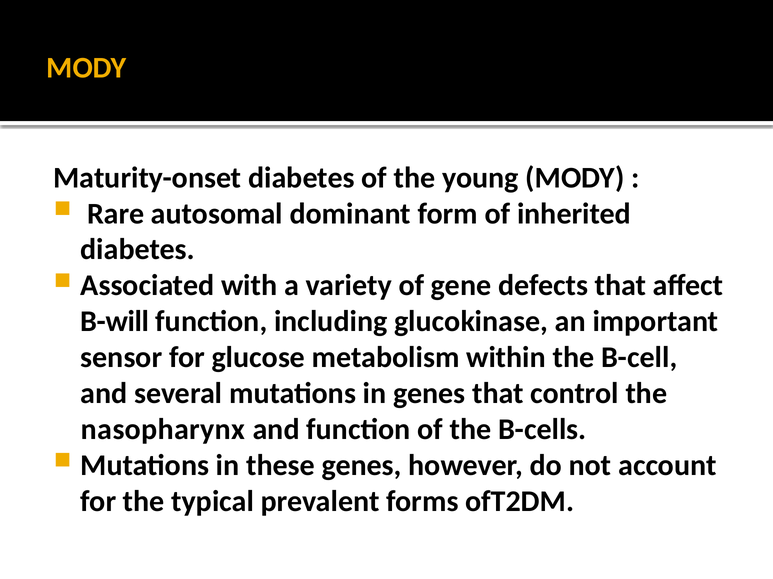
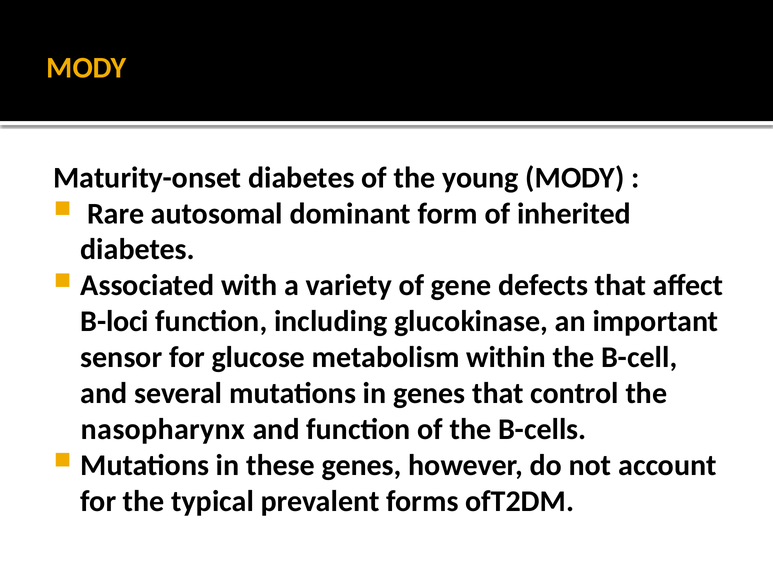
B-will: B-will -> B-loci
